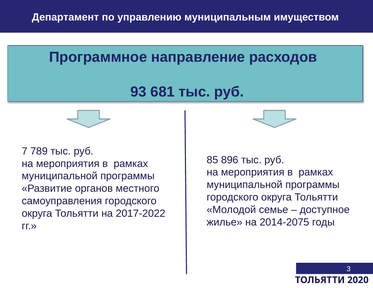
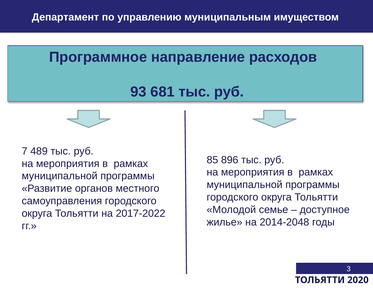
789: 789 -> 489
2014-2075: 2014-2075 -> 2014-2048
